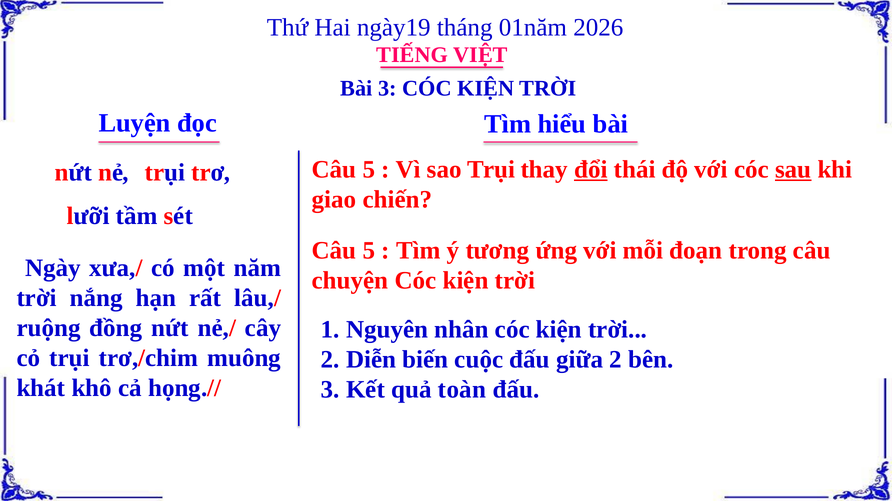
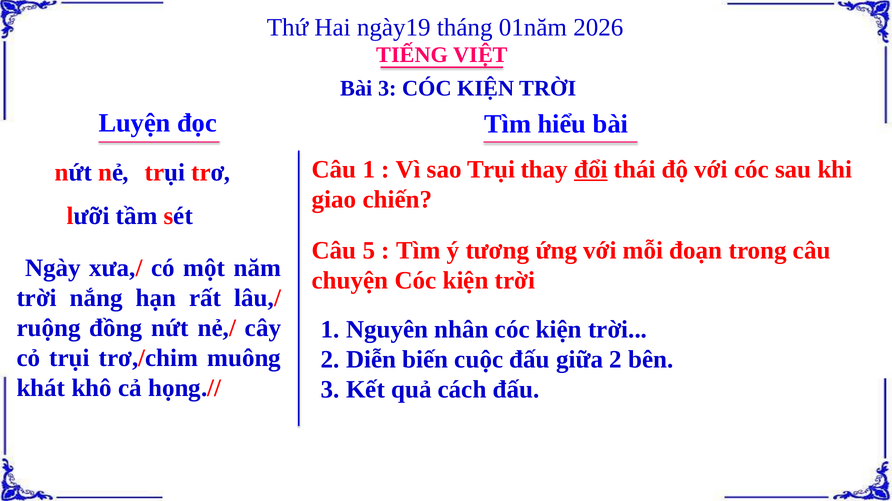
5 at (369, 170): 5 -> 1
sau underline: present -> none
toàn: toàn -> cách
